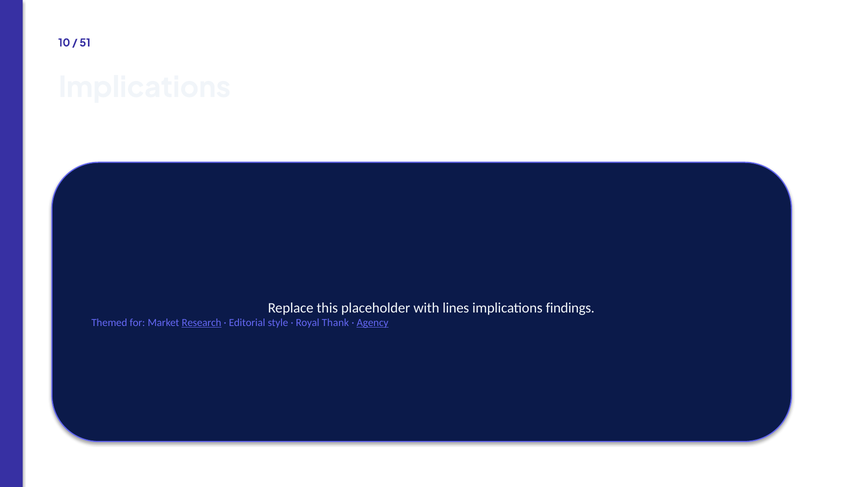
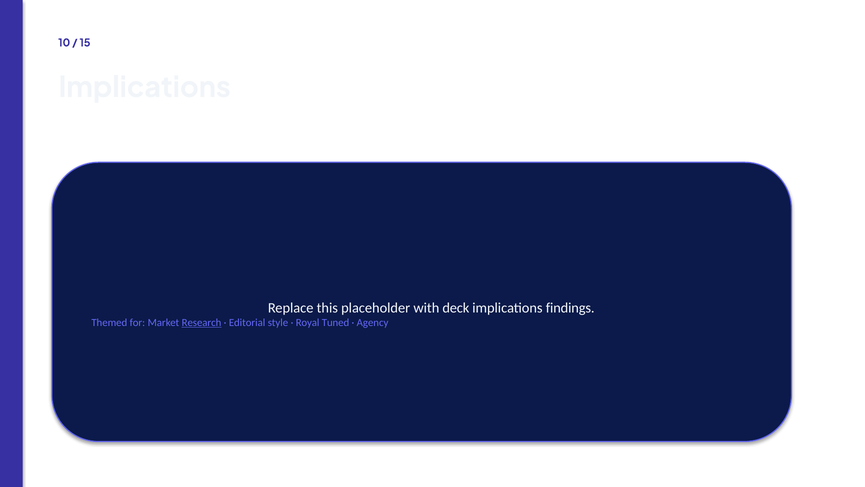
51: 51 -> 15
lines: lines -> deck
Thank: Thank -> Tuned
Agency underline: present -> none
